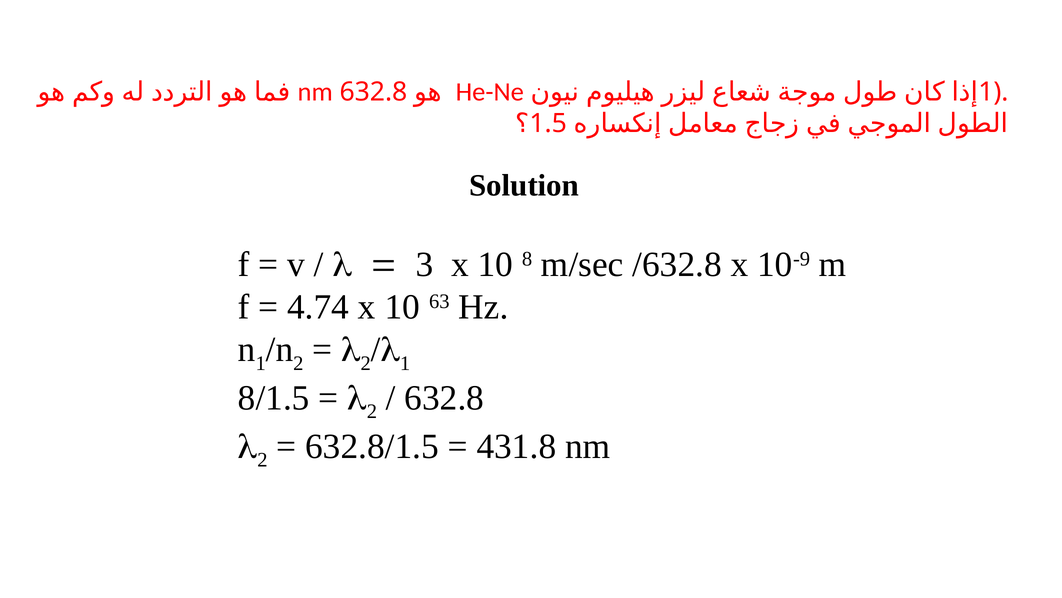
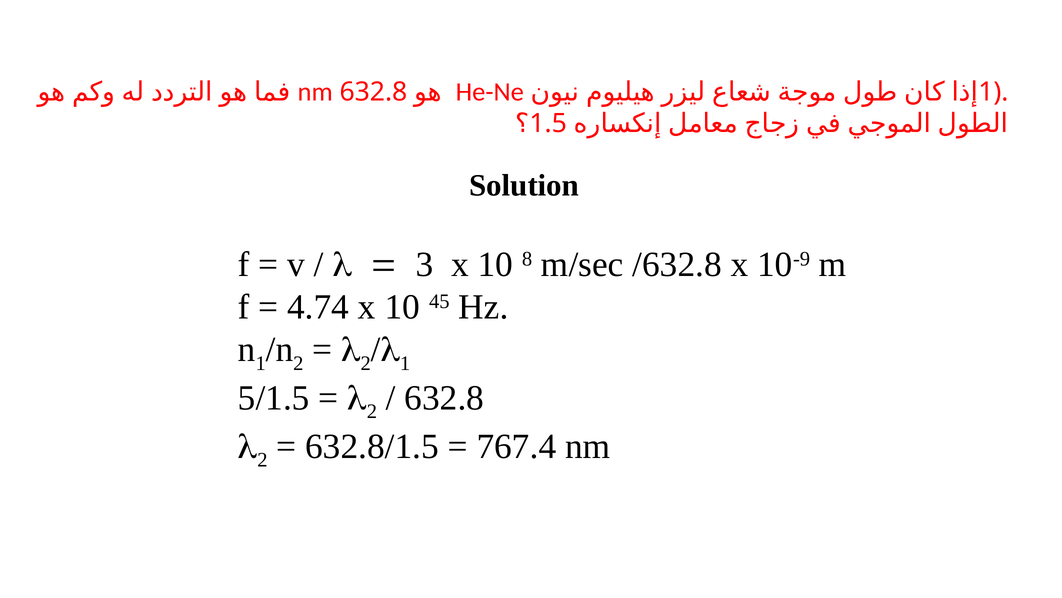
63: 63 -> 45
8/1.5: 8/1.5 -> 5/1.5
431.8: 431.8 -> 767.4
